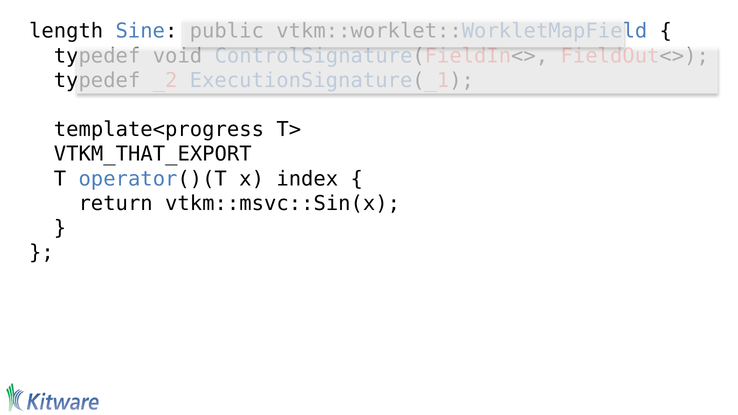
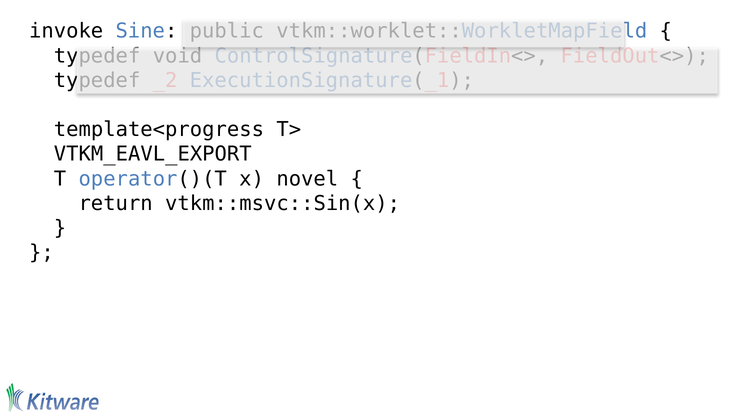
length: length -> invoke
VTKM_THAT_EXPORT: VTKM_THAT_EXPORT -> VTKM_EAVL_EXPORT
index: index -> novel
